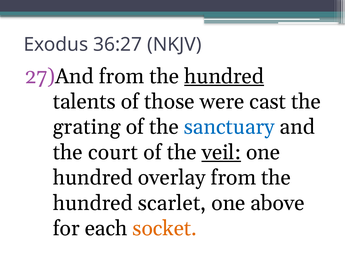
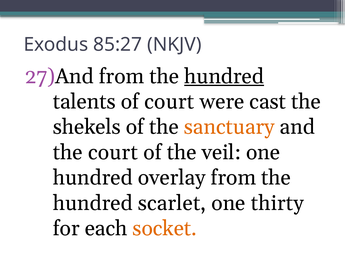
36:27: 36:27 -> 85:27
of those: those -> court
grating: grating -> shekels
sanctuary colour: blue -> orange
veil underline: present -> none
above: above -> thirty
